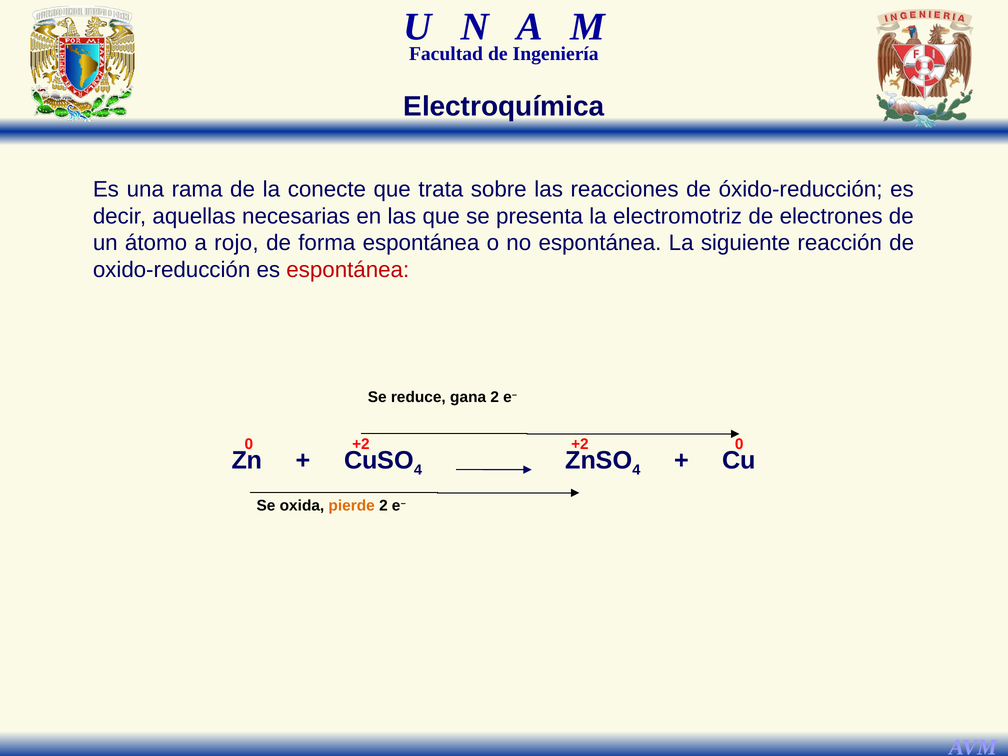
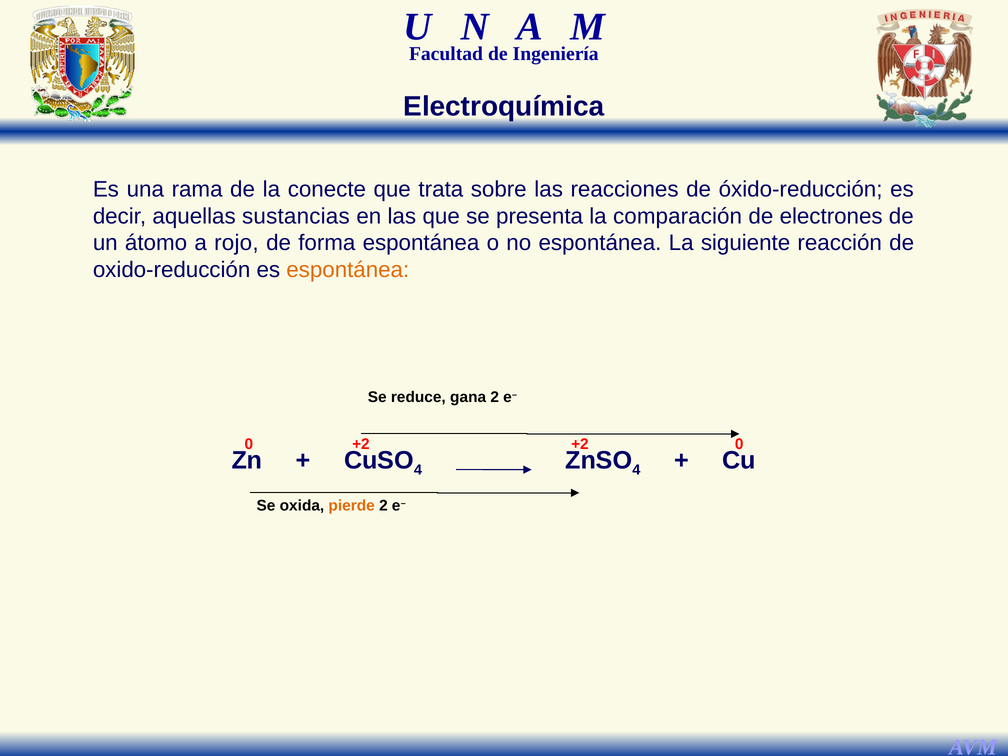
necesarias: necesarias -> sustancias
electromotriz: electromotriz -> comparación
espontánea at (348, 270) colour: red -> orange
